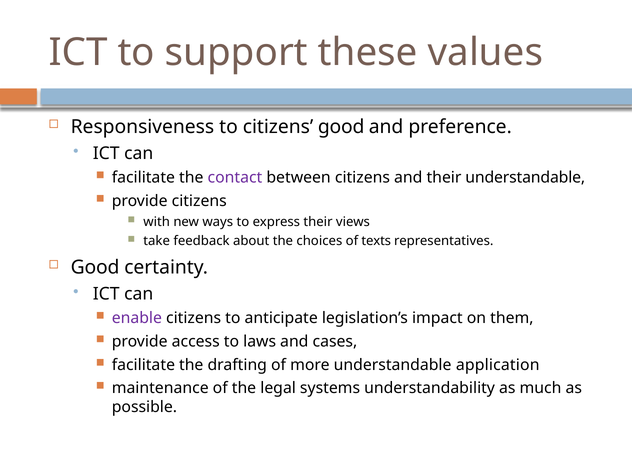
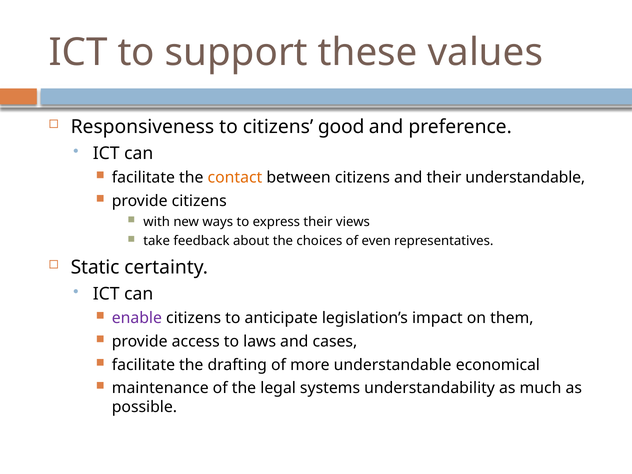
contact colour: purple -> orange
texts: texts -> even
Good at (95, 267): Good -> Static
application: application -> economical
